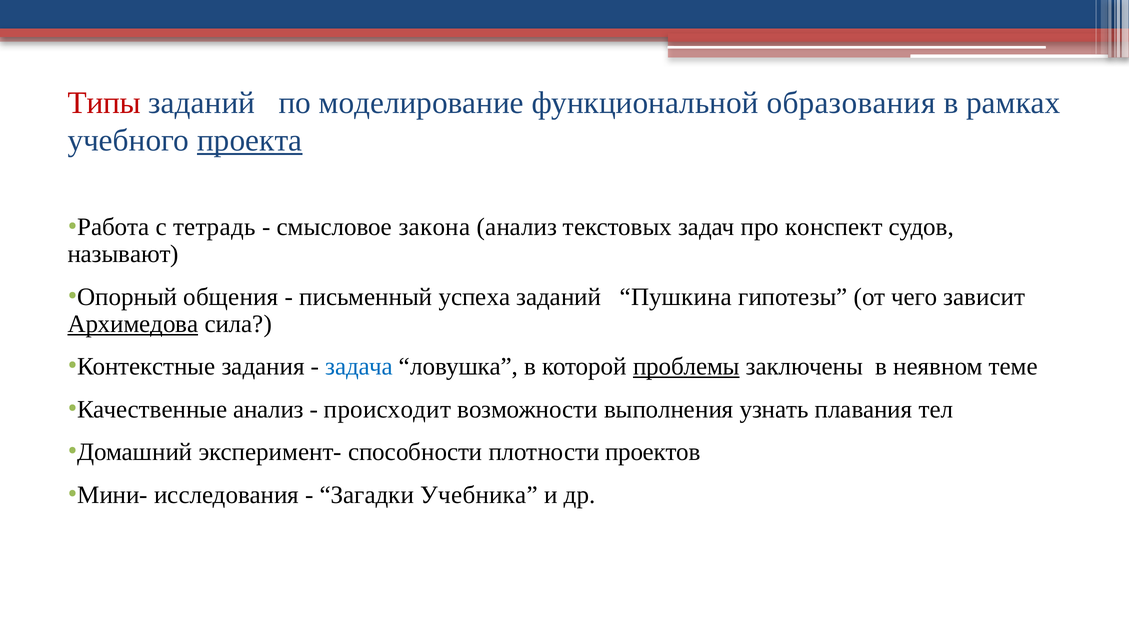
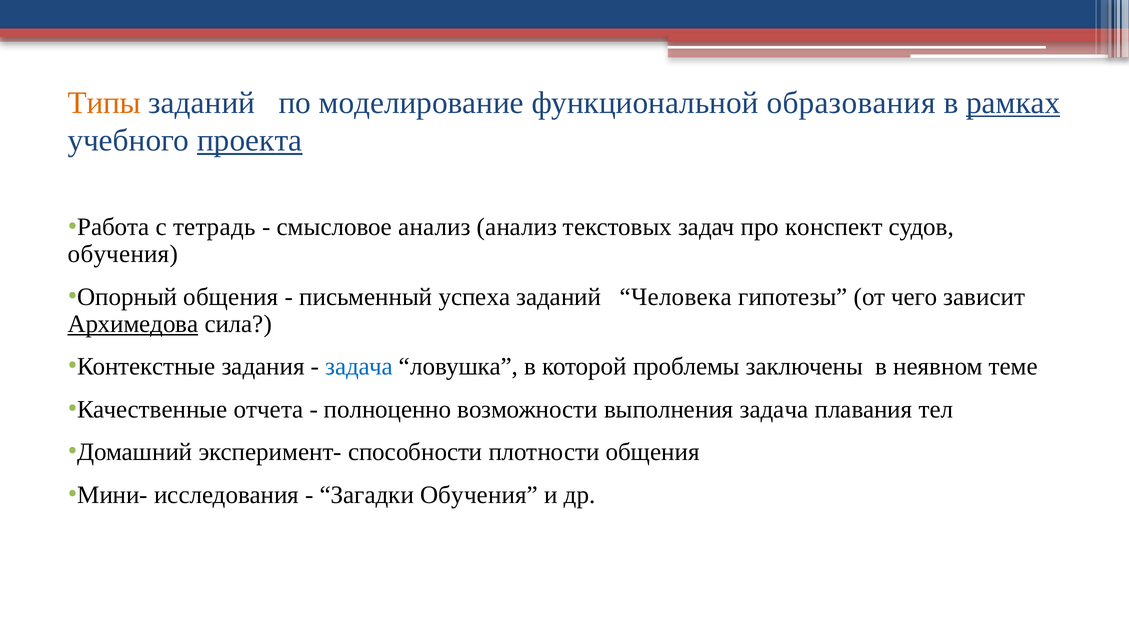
Типы colour: red -> orange
рамках underline: none -> present
смысловое закона: закона -> анализ
называют at (123, 254): называют -> обучения
Пушкина: Пушкина -> Человека
проблемы underline: present -> none
Качественные анализ: анализ -> отчета
происходит: происходит -> полноценно
выполнения узнать: узнать -> задача
плотности проектов: проектов -> общения
Загадки Учебника: Учебника -> Обучения
